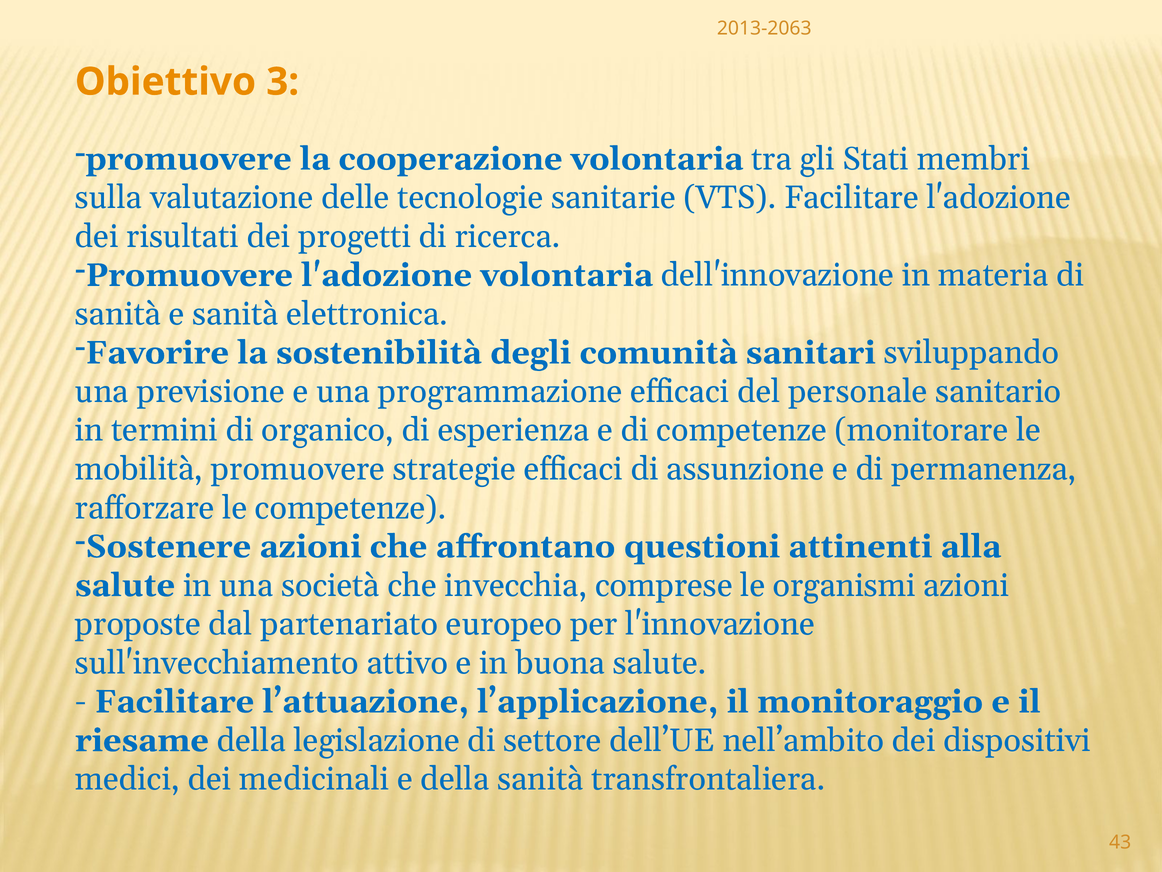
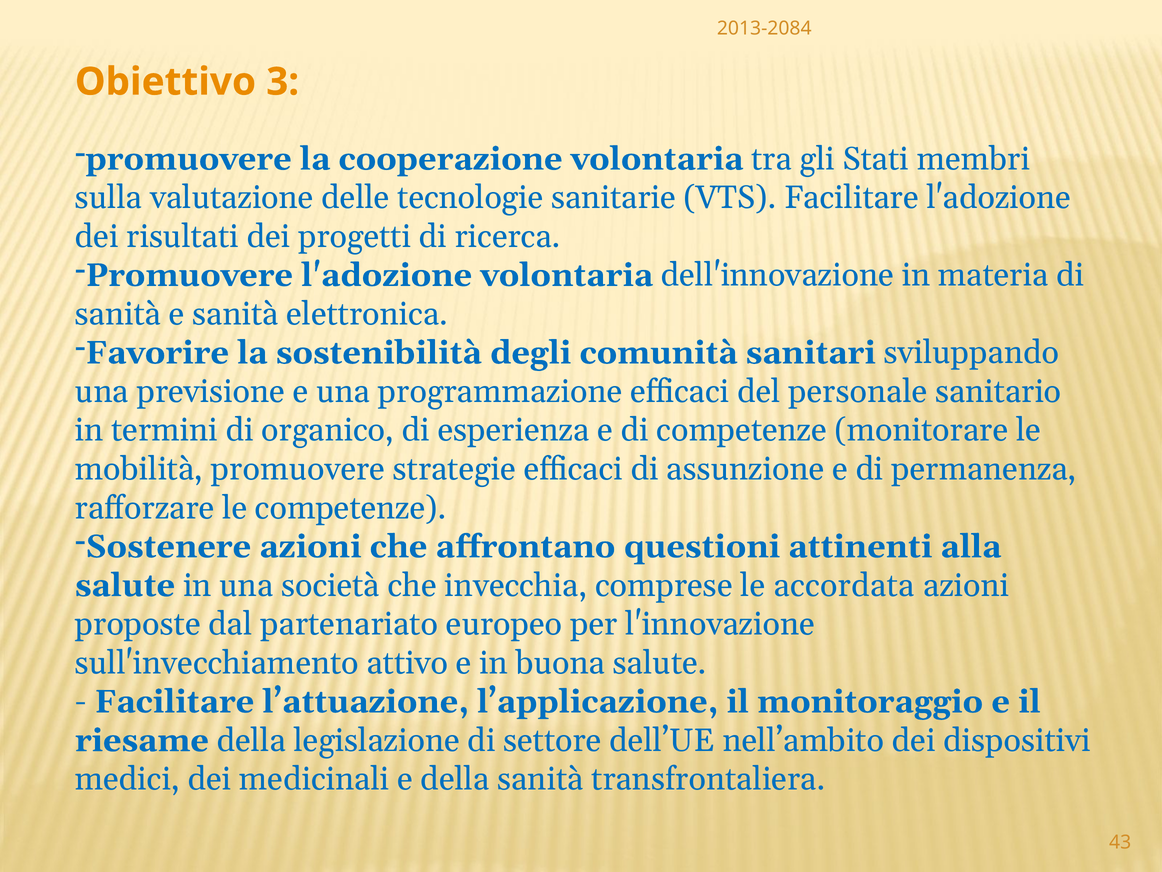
2013-2063: 2013-2063 -> 2013-2084
organismi: organismi -> accordata
